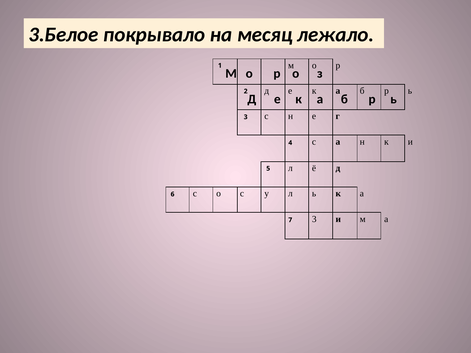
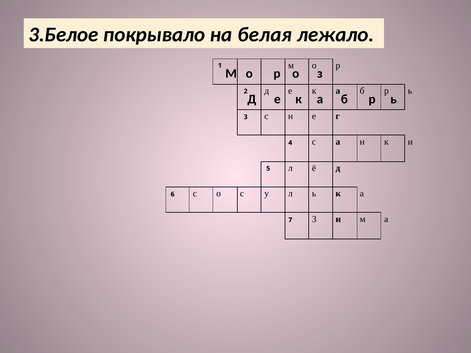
месяц: месяц -> белая
